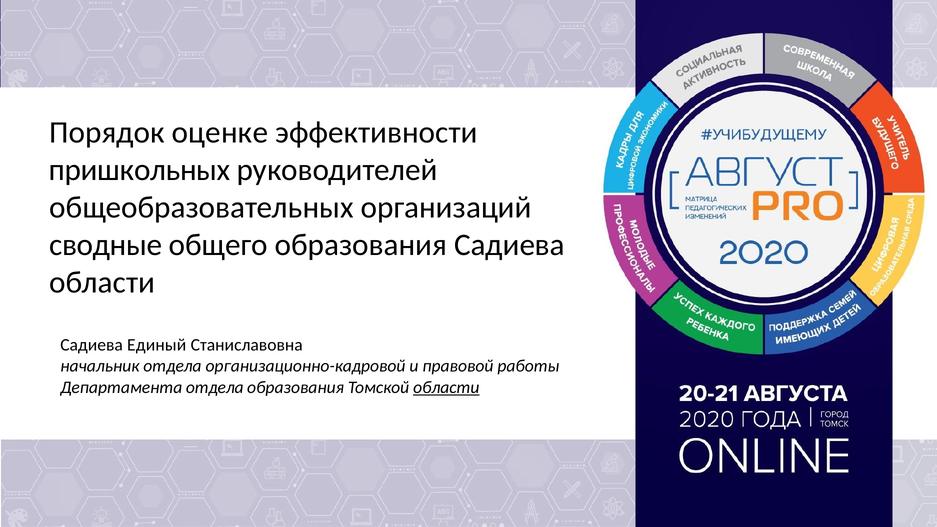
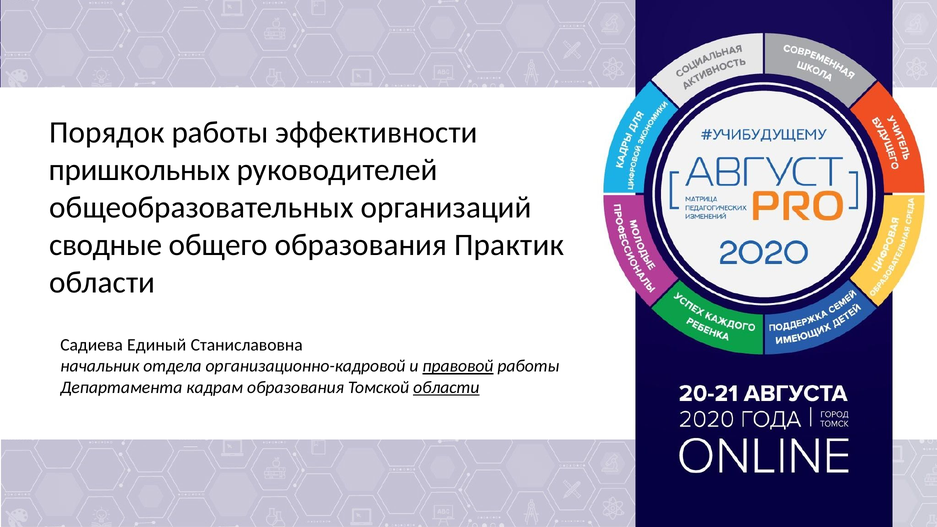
Порядок оценке: оценке -> работы
образования Садиева: Садиева -> Практик
правовой underline: none -> present
Департамента отдела: отдела -> кадрам
